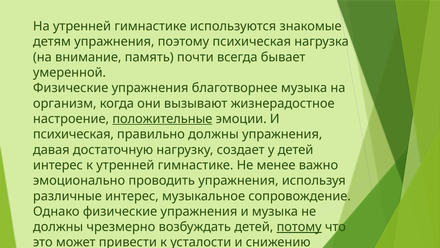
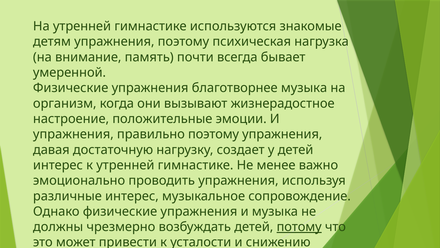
положительные underline: present -> none
психическая at (73, 134): психическая -> упражнения
правильно должны: должны -> поэтому
